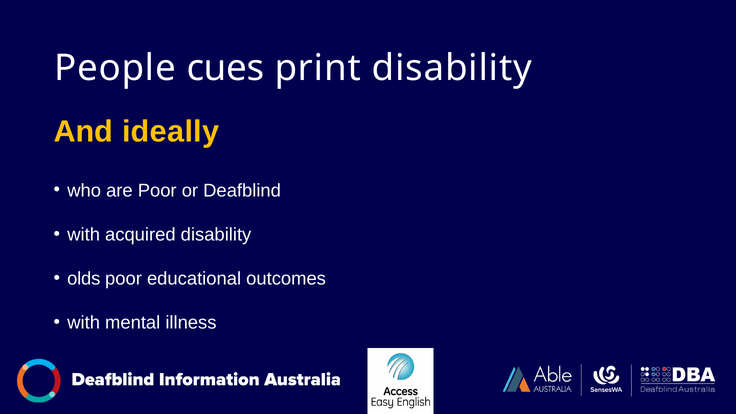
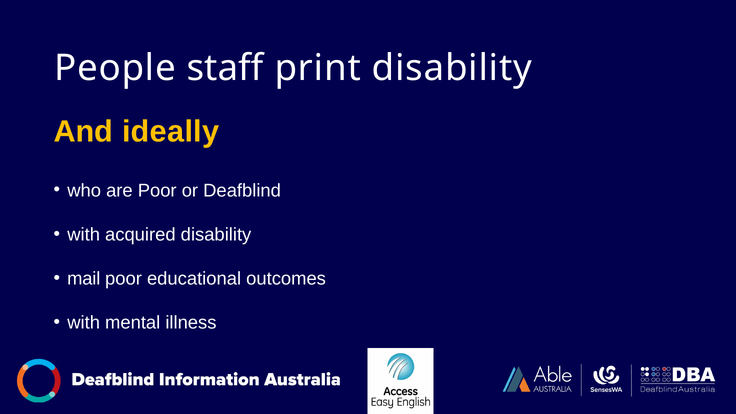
cues: cues -> staff
olds: olds -> mail
